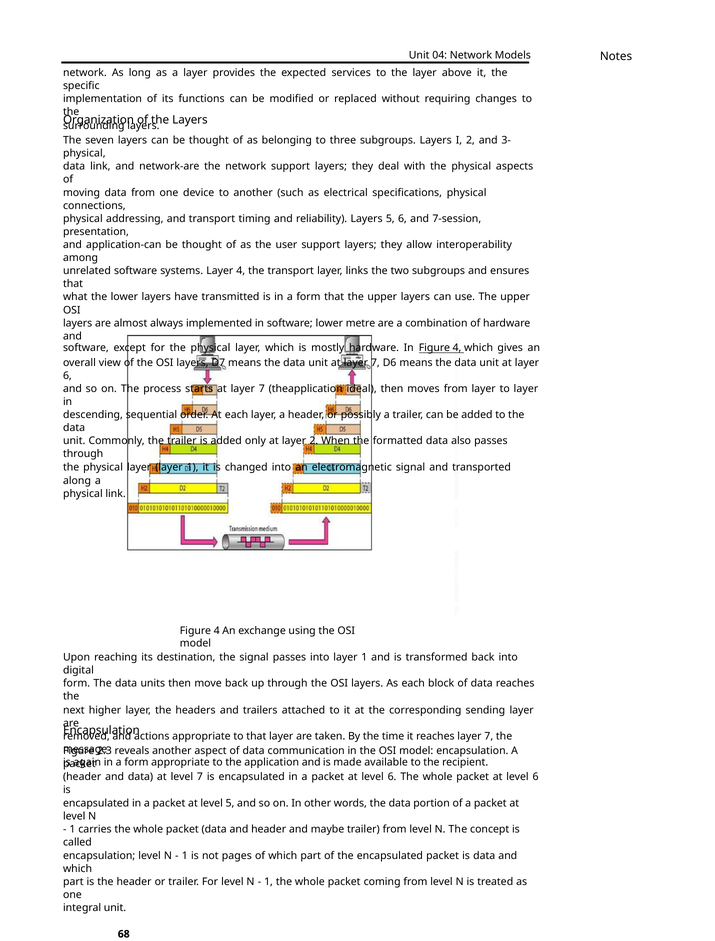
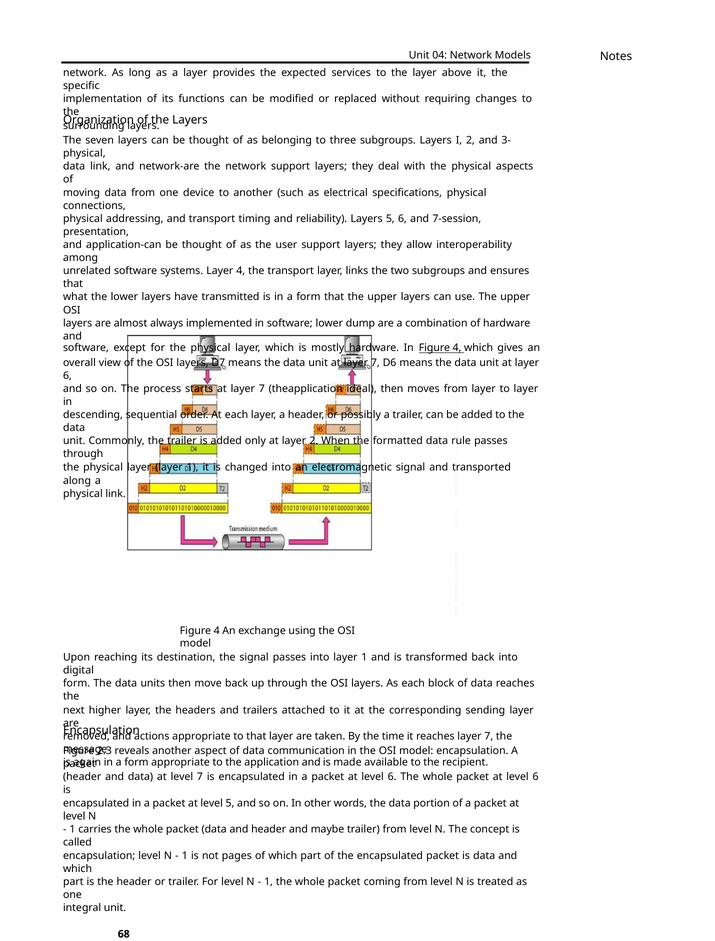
metre: metre -> dump
also: also -> rule
